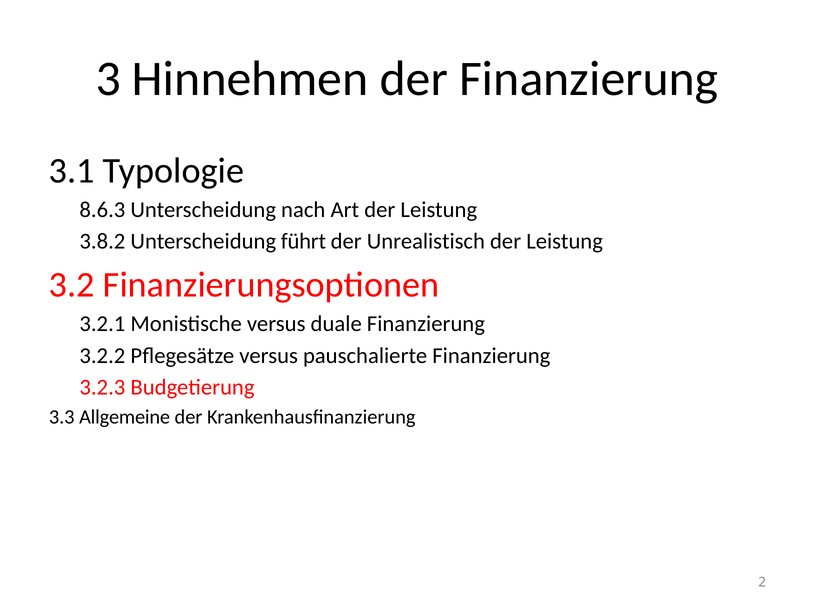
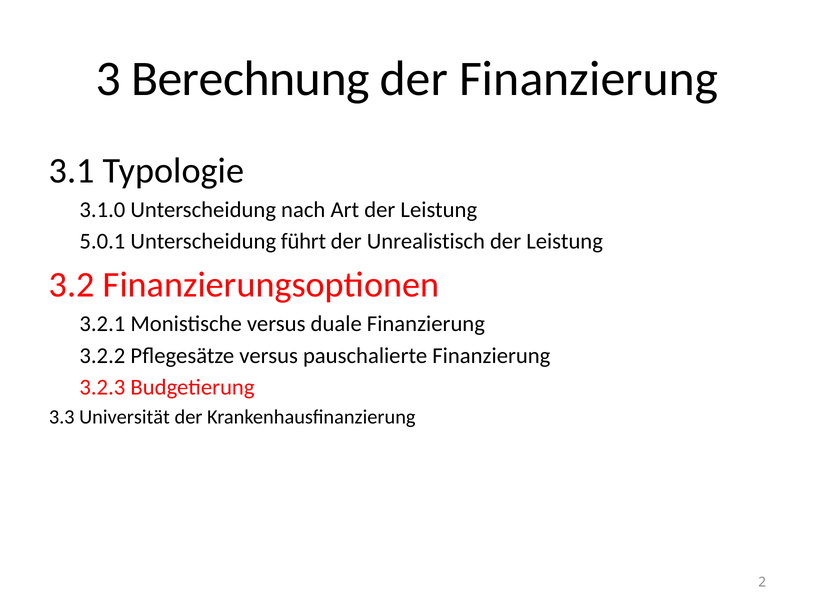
Hinnehmen: Hinnehmen -> Berechnung
8.6.3: 8.6.3 -> 3.1.0
3.8.2: 3.8.2 -> 5.0.1
Allgemeine: Allgemeine -> Universität
